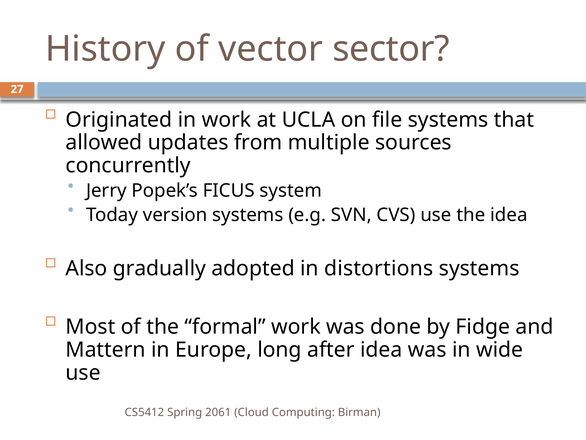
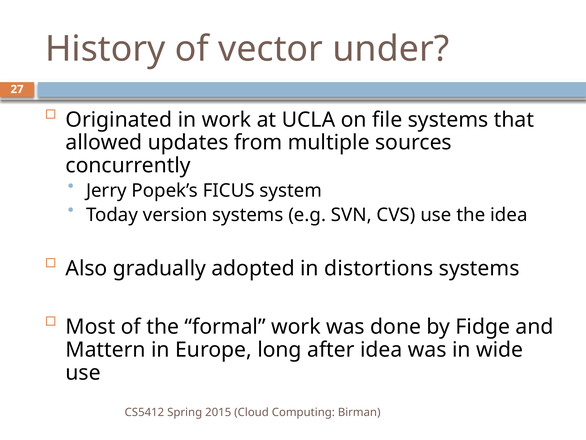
sector: sector -> under
2061: 2061 -> 2015
